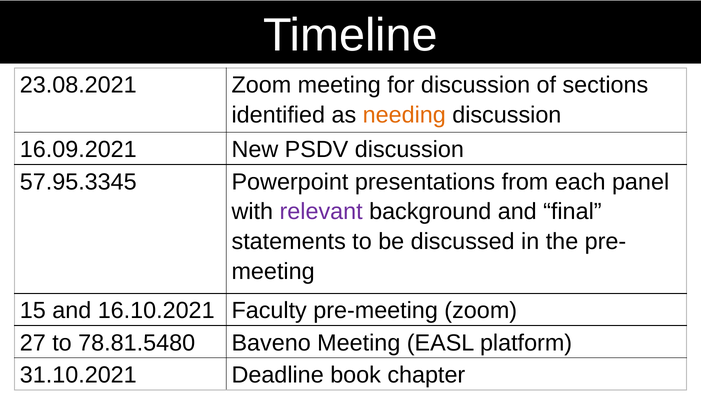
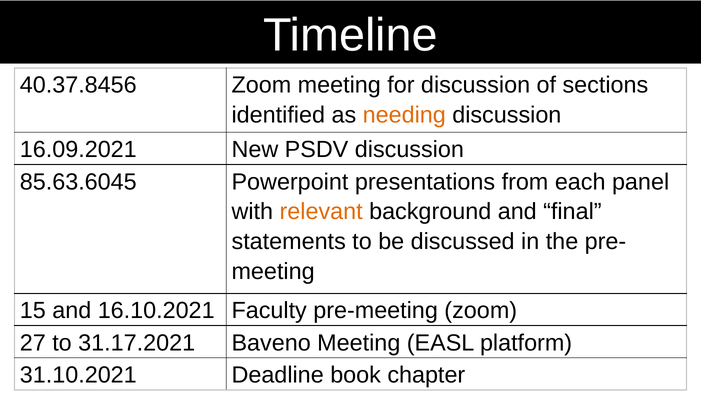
23.08.2021: 23.08.2021 -> 40.37.8456
57.95.3345: 57.95.3345 -> 85.63.6045
relevant colour: purple -> orange
78.81.5480: 78.81.5480 -> 31.17.2021
